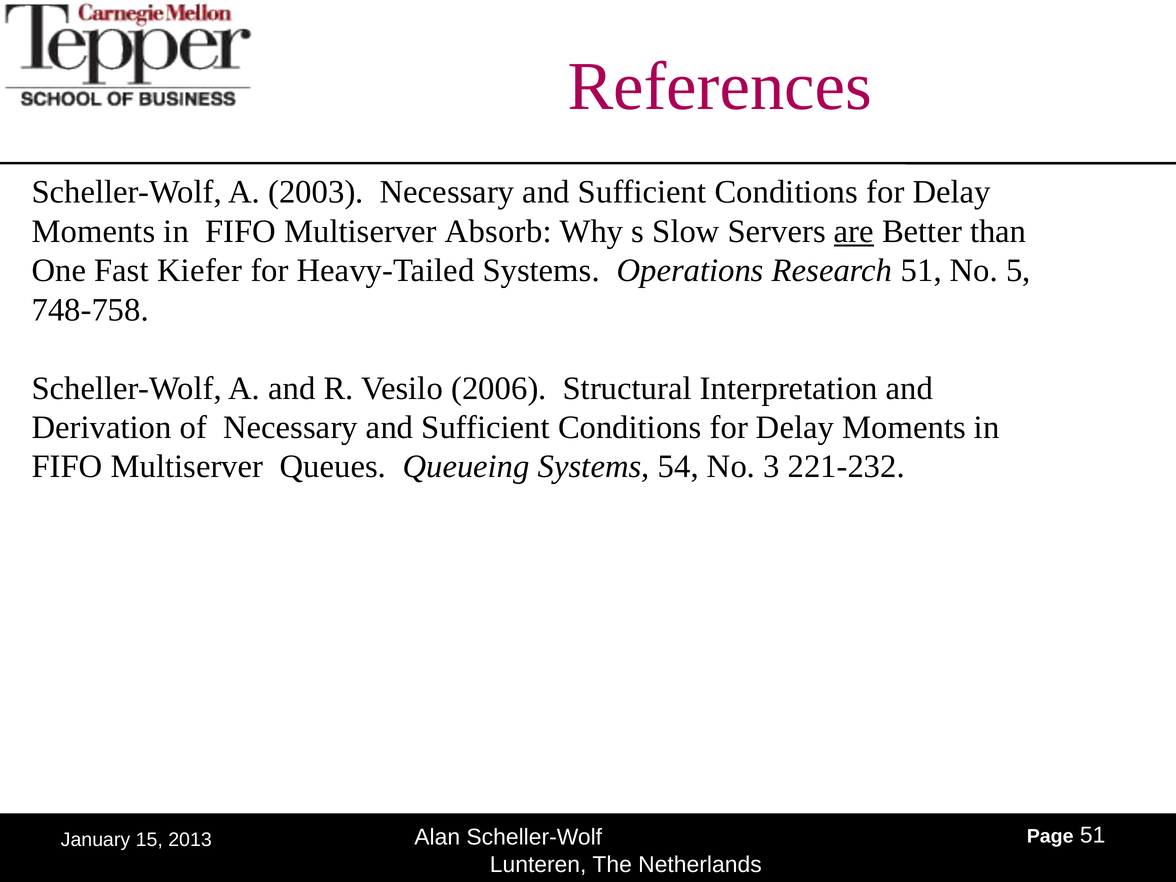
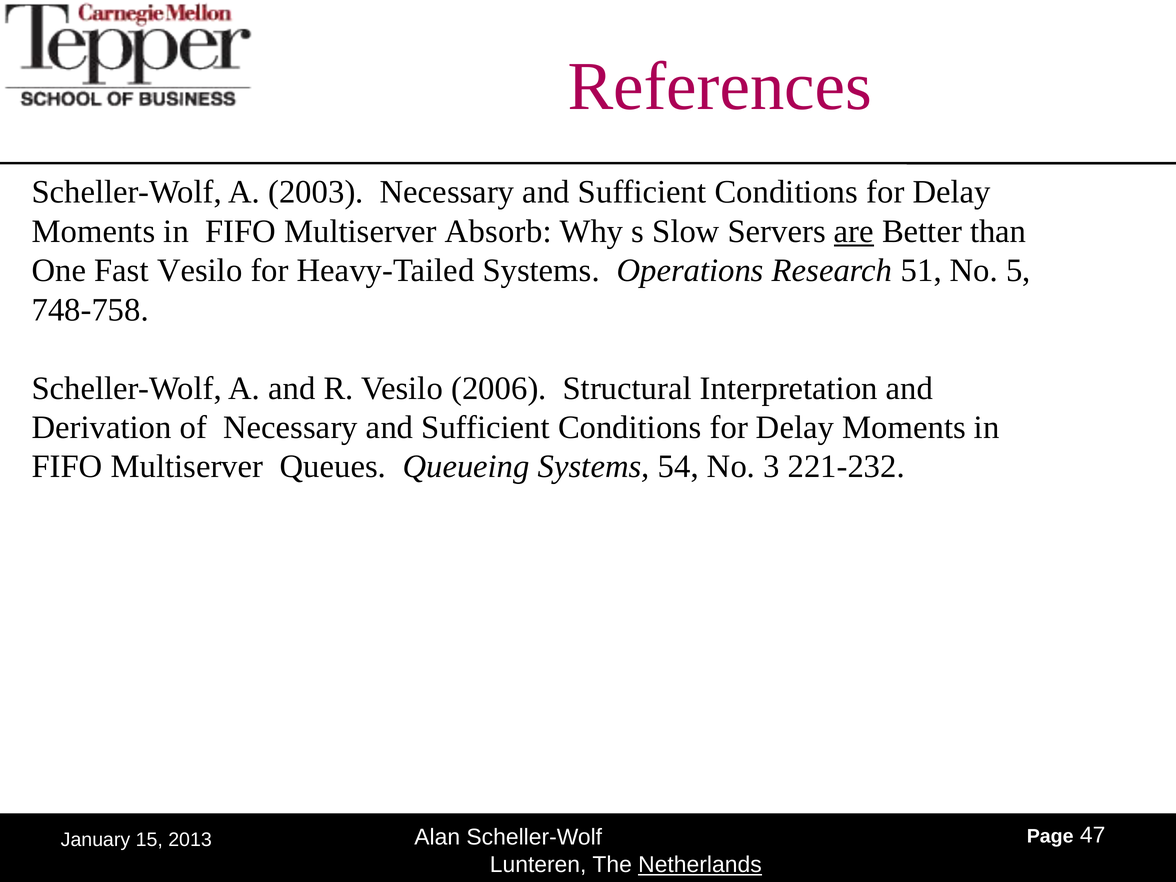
Fast Kiefer: Kiefer -> Vesilo
Page 51: 51 -> 47
Netherlands underline: none -> present
